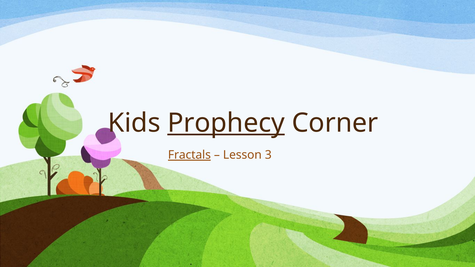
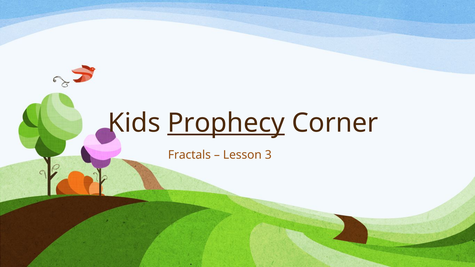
Fractals underline: present -> none
